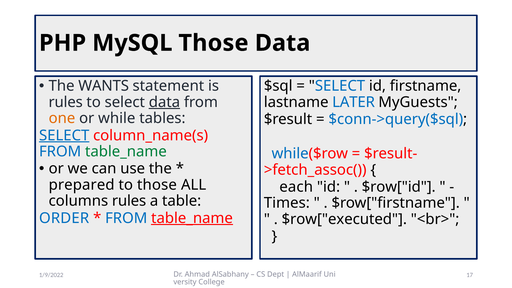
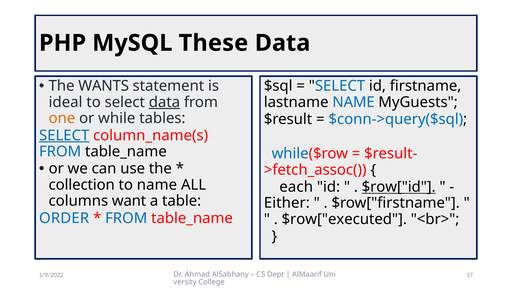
MySQL Those: Those -> These
rules at (66, 102): rules -> ideal
lastname LATER: LATER -> NAME
table_name at (126, 152) colour: green -> black
prepared: prepared -> collection
to those: those -> name
$row["id underline: none -> present
columns rules: rules -> want
Times: Times -> Either
table_name at (192, 218) underline: present -> none
